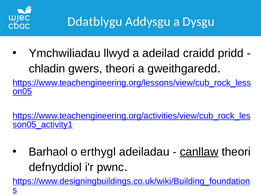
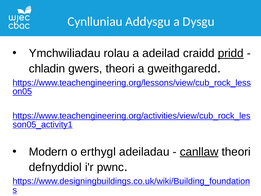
Ddatblygu: Ddatblygu -> Cynlluniau
llwyd: llwyd -> rolau
pridd underline: none -> present
Barhaol: Barhaol -> Modern
